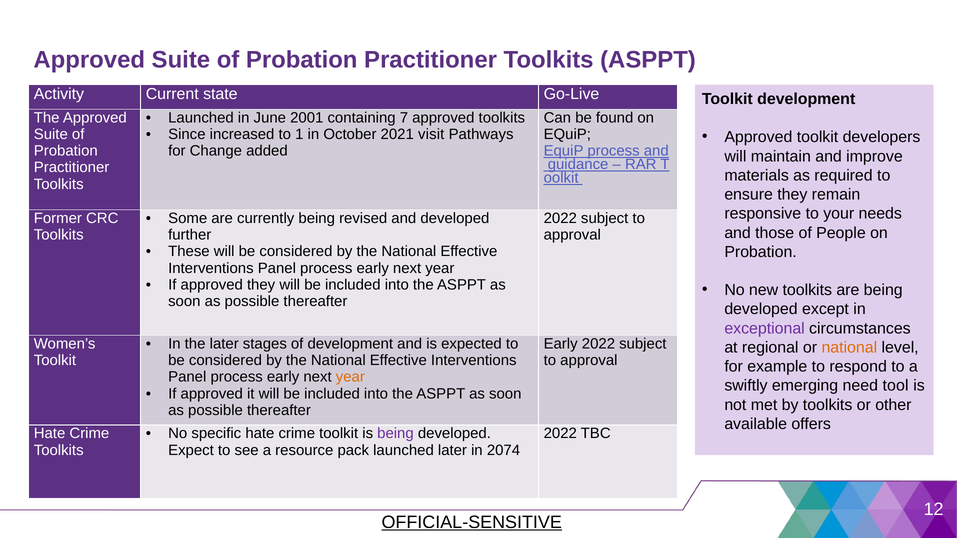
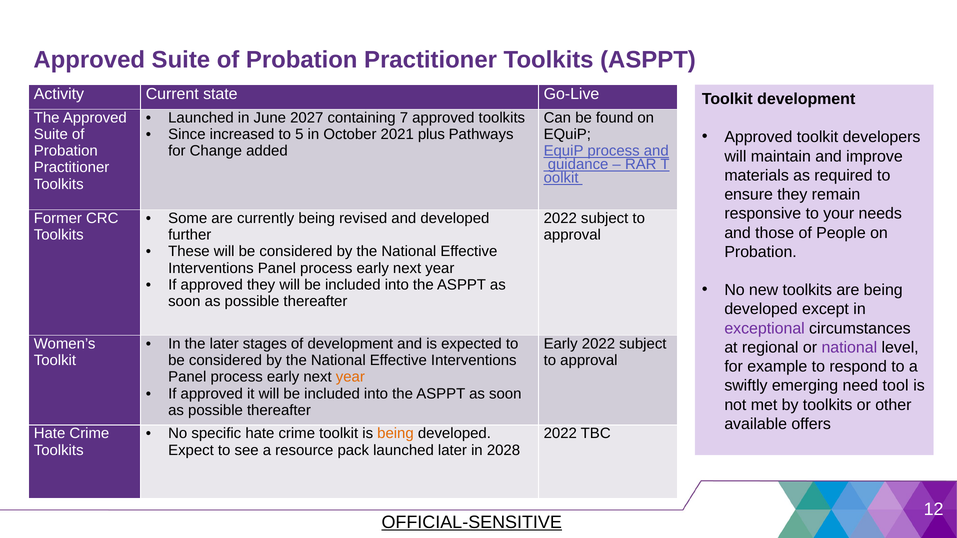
2001: 2001 -> 2027
1: 1 -> 5
visit: visit -> plus
national at (849, 348) colour: orange -> purple
being at (395, 434) colour: purple -> orange
2074: 2074 -> 2028
